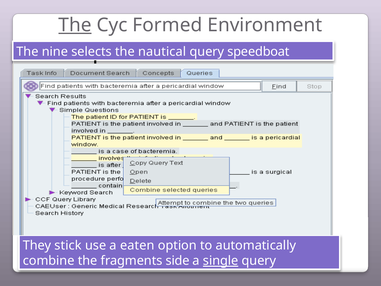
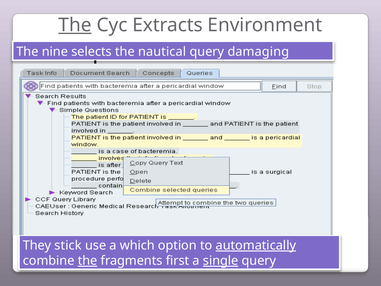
Formed: Formed -> Extracts
speedboat: speedboat -> damaging
eaten: eaten -> which
automatically underline: none -> present
the at (88, 261) underline: none -> present
side: side -> first
